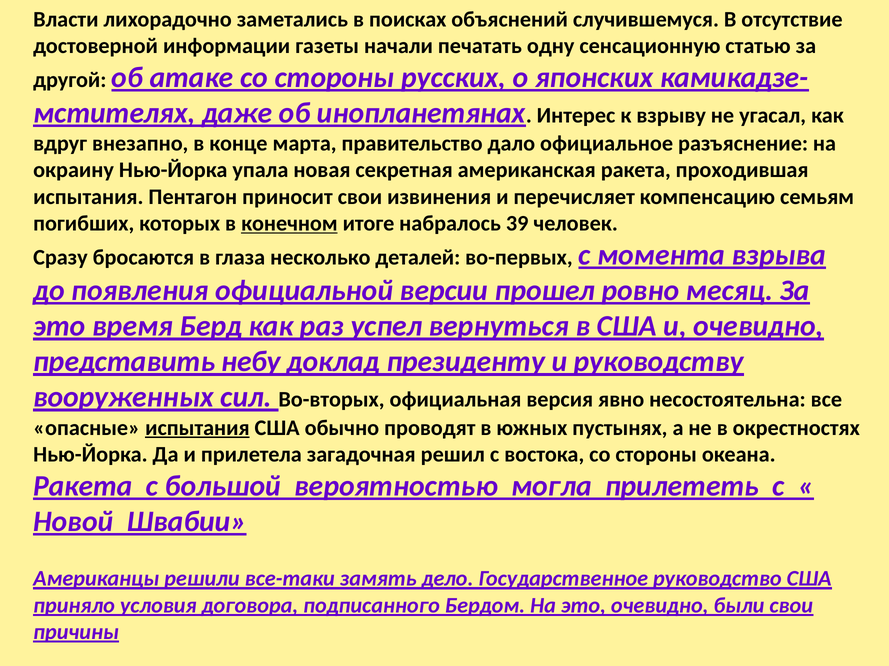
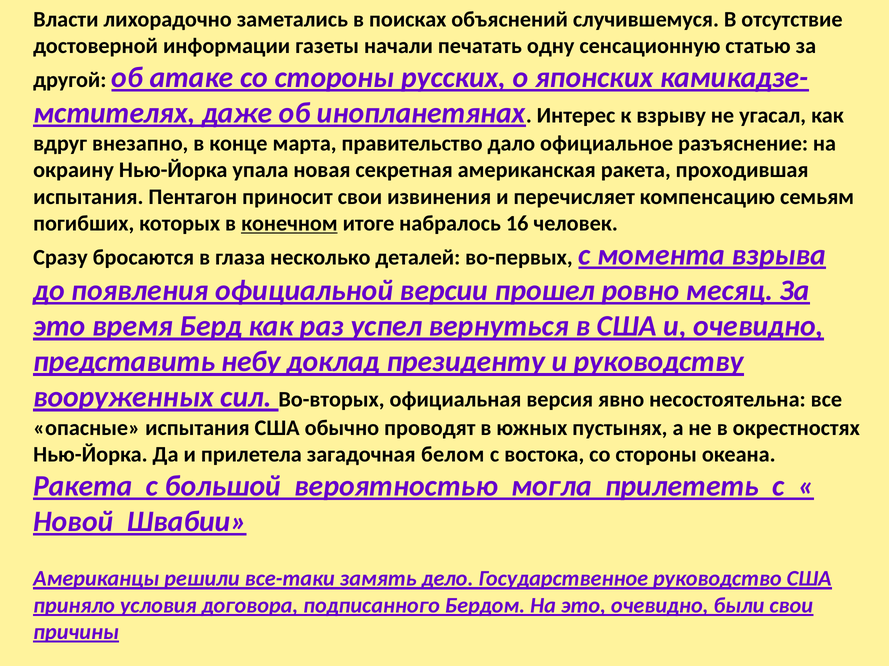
39: 39 -> 16
испытания at (197, 428) underline: present -> none
решил: решил -> белом
